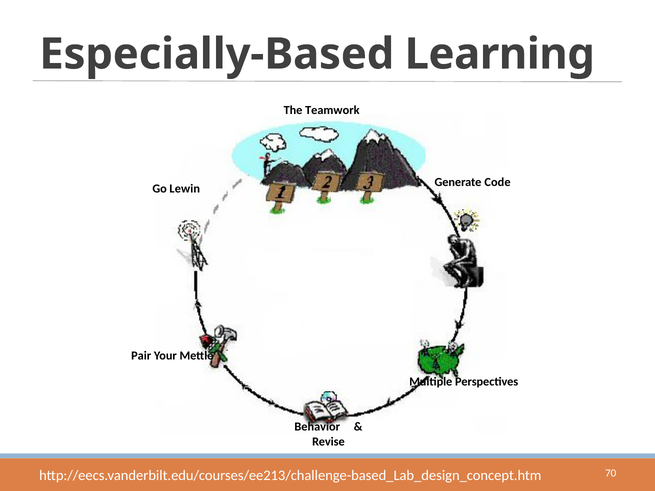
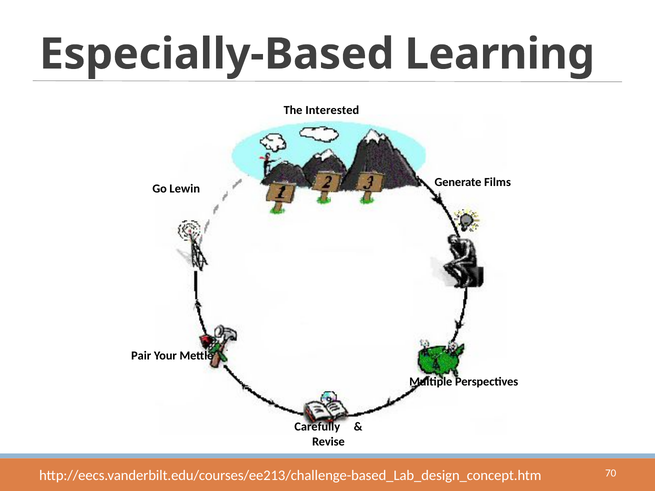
Teamwork: Teamwork -> Interested
Code: Code -> Films
Behavior: Behavior -> Carefully
